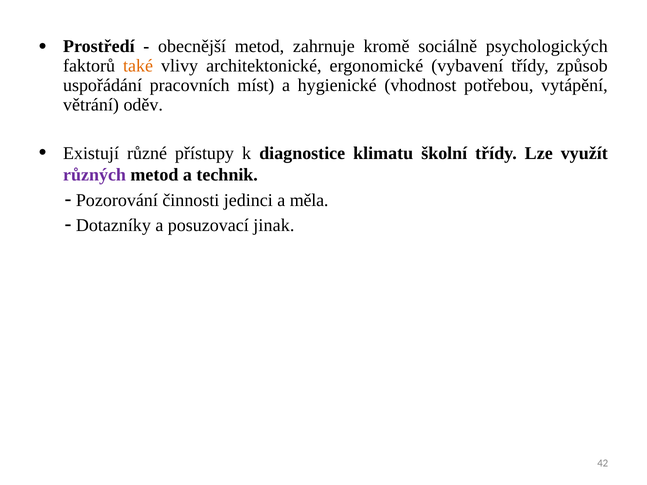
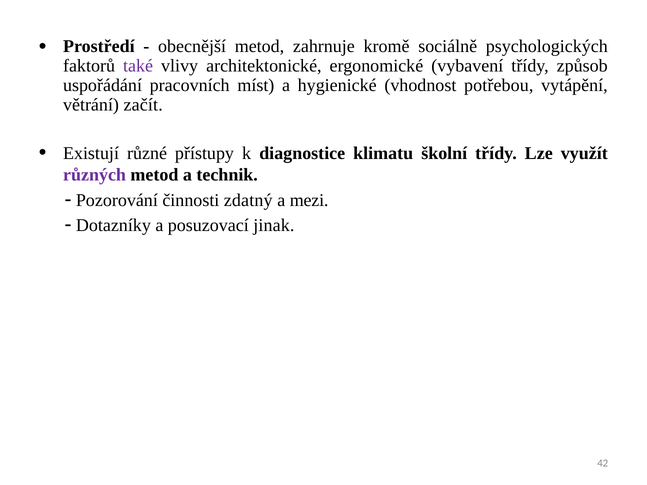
také colour: orange -> purple
oděv: oděv -> začít
jedinci: jedinci -> zdatný
měla: měla -> mezi
